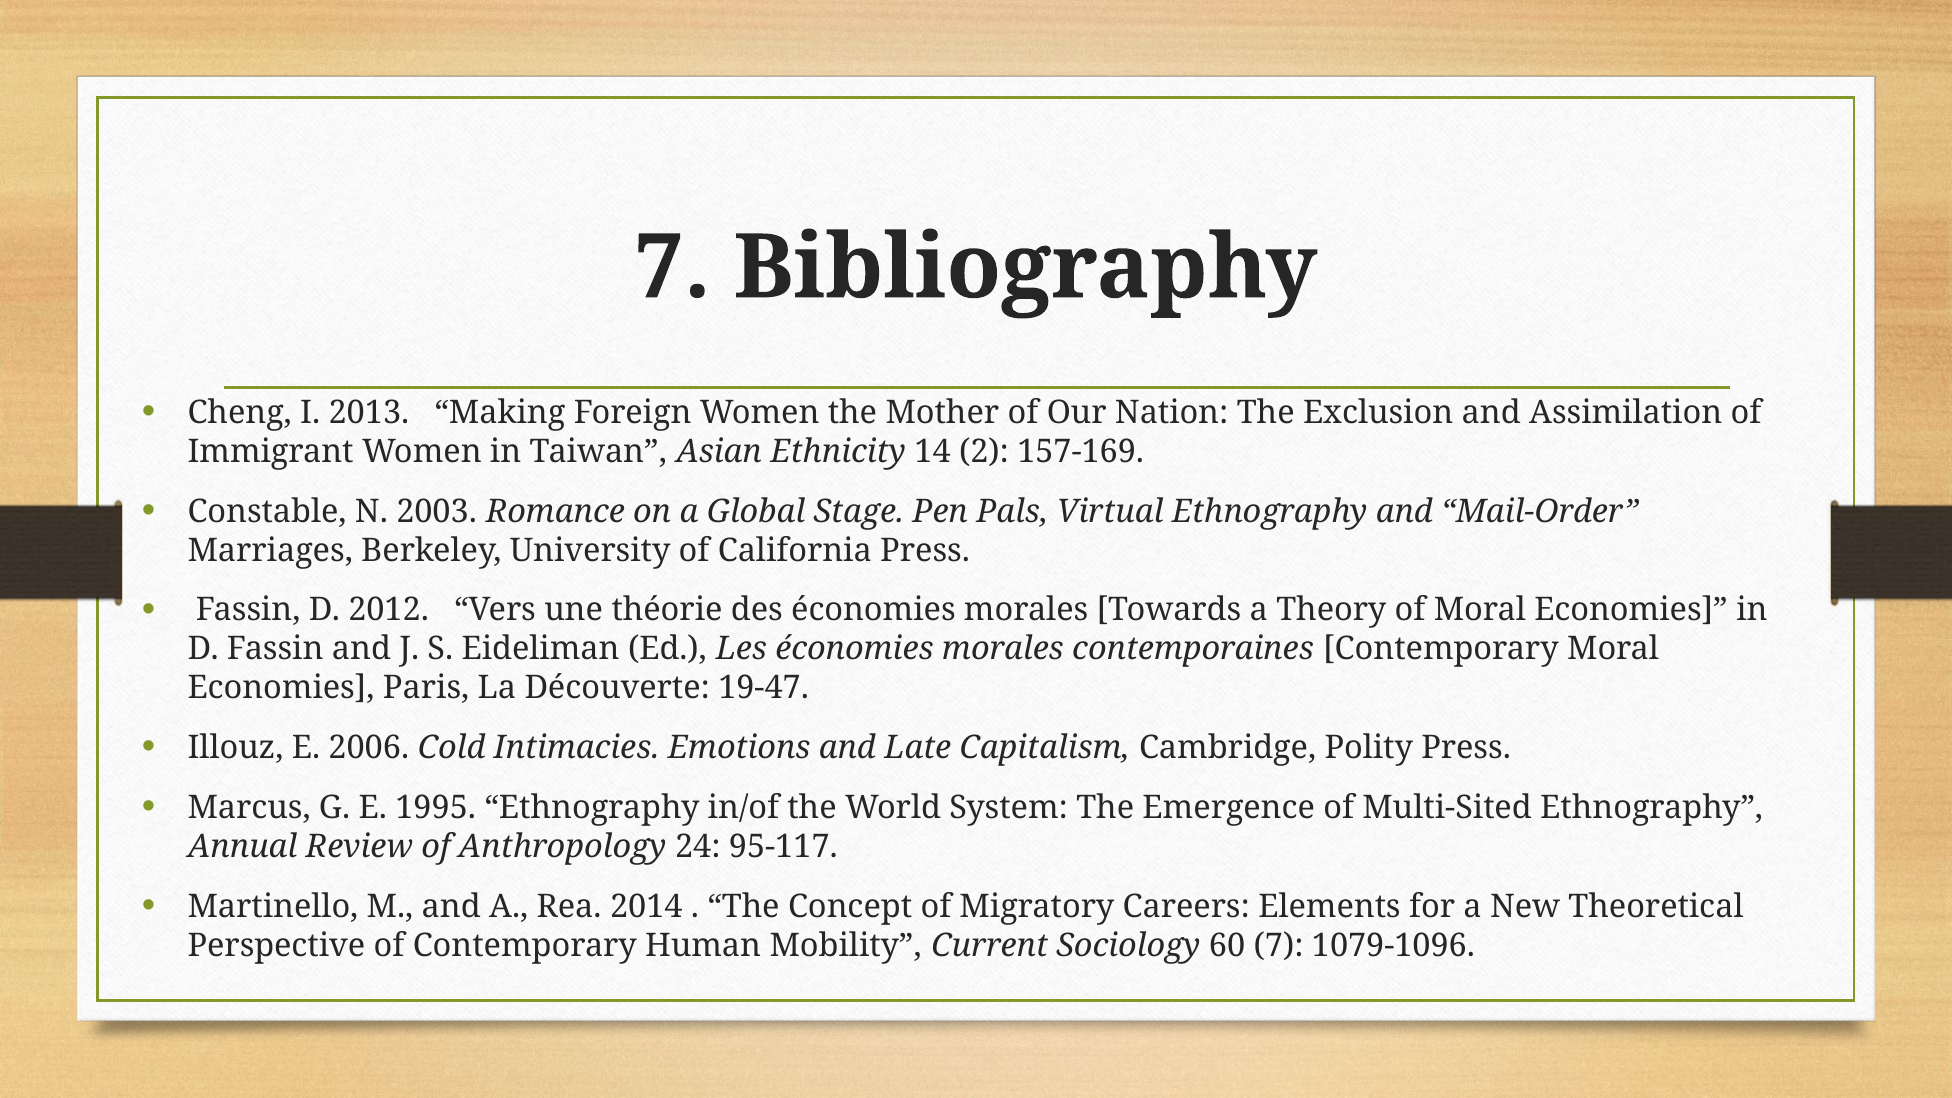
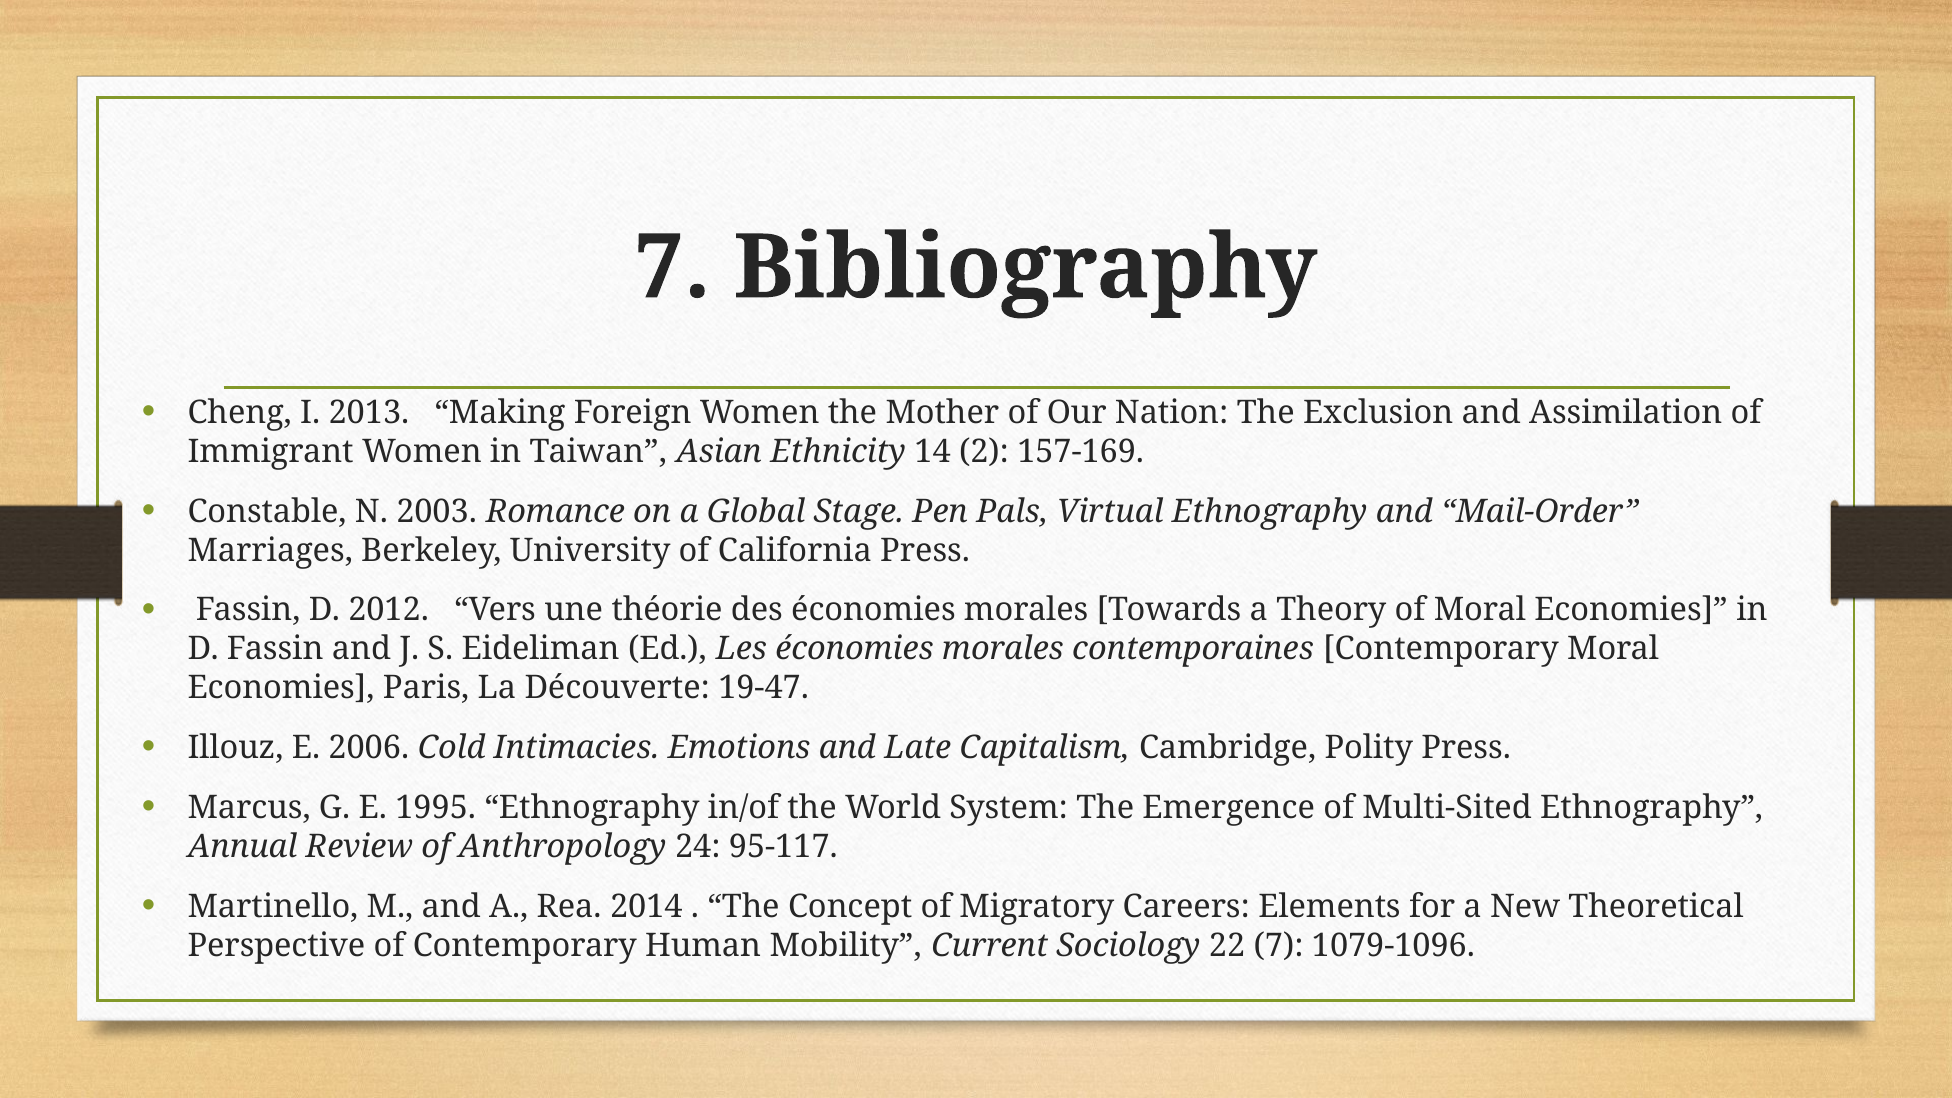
60: 60 -> 22
